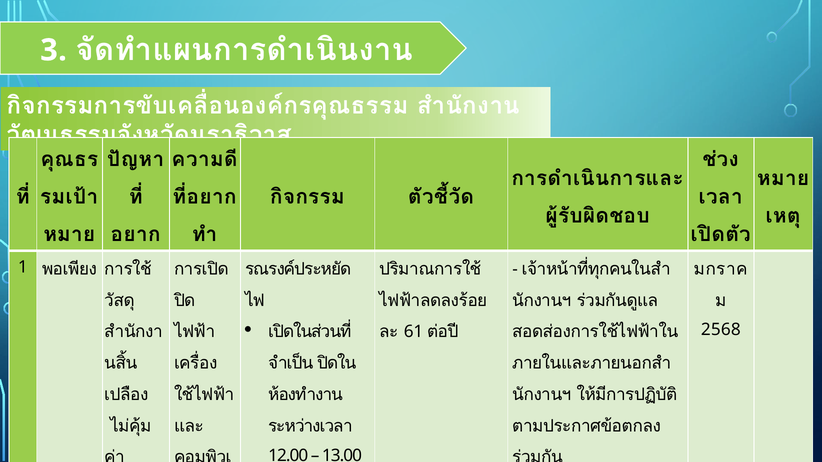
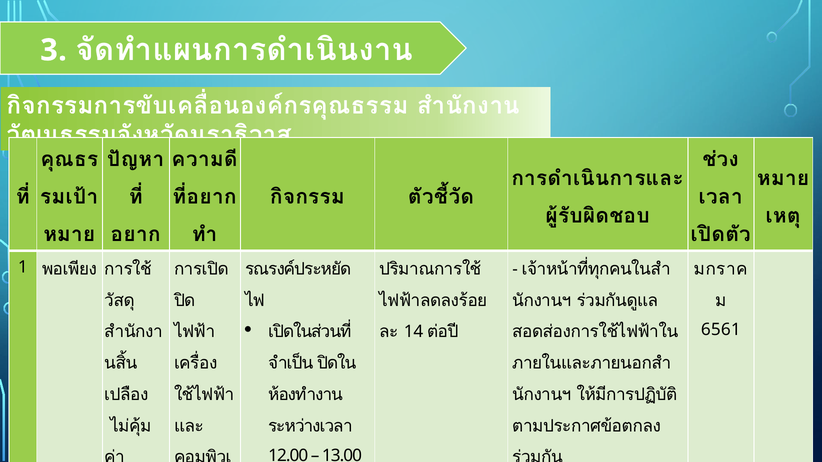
2568: 2568 -> 6561
61: 61 -> 14
